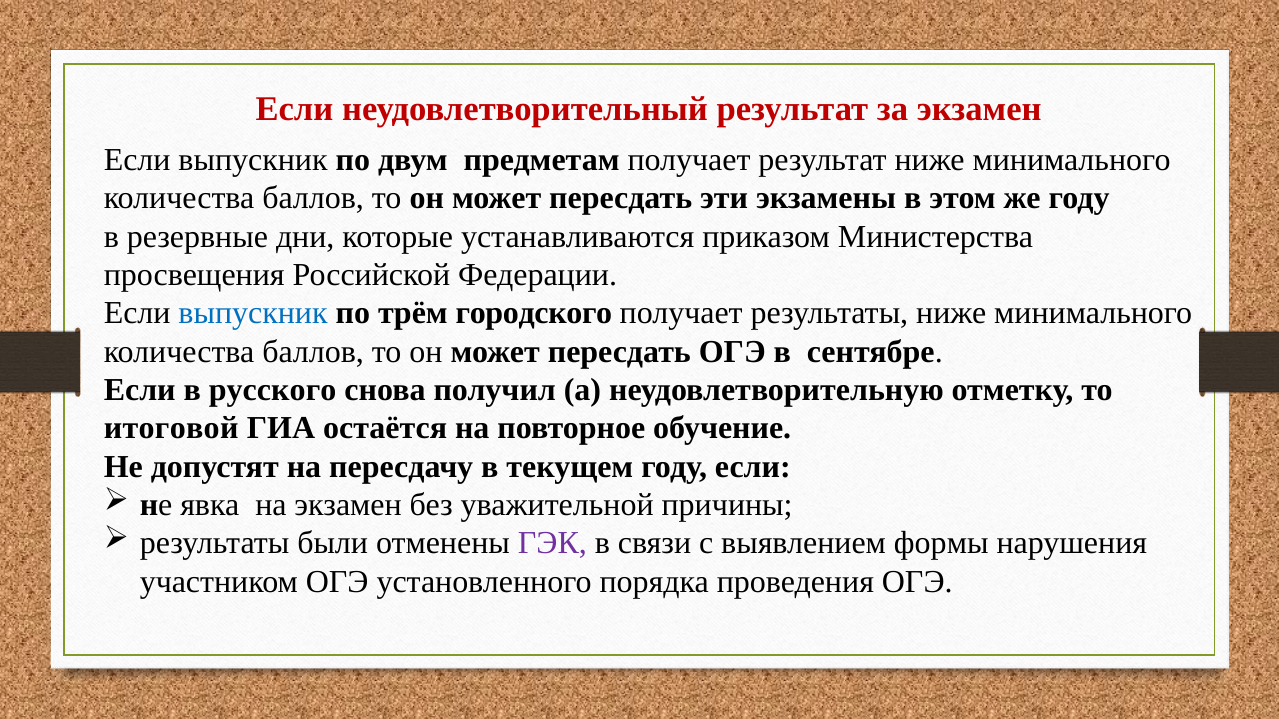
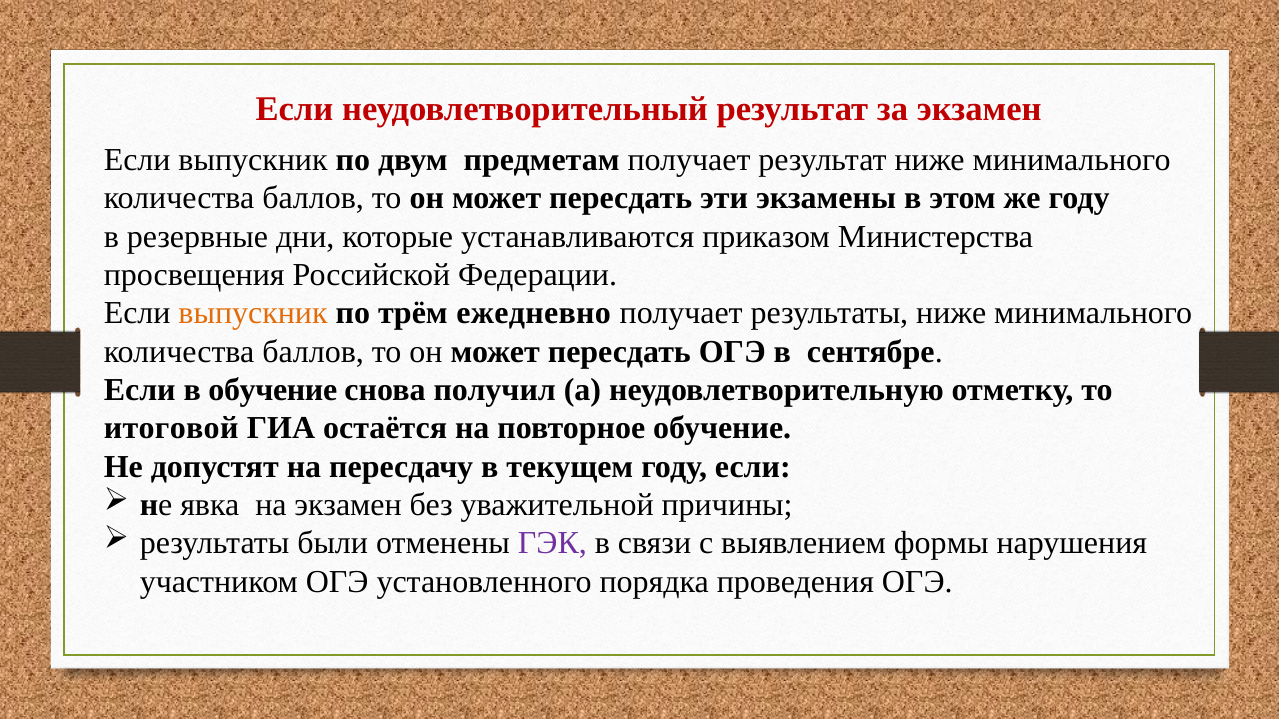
выпускник at (253, 313) colour: blue -> orange
городского: городского -> ежедневно
в русского: русского -> обучение
